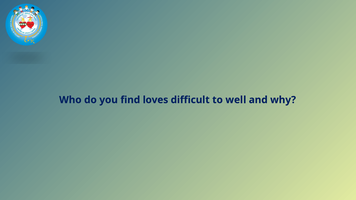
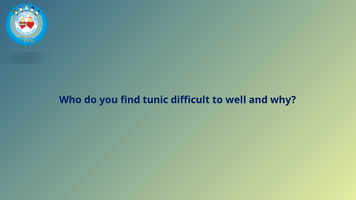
loves: loves -> tunic
